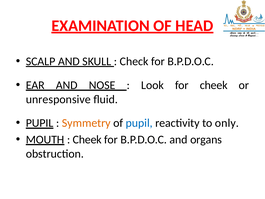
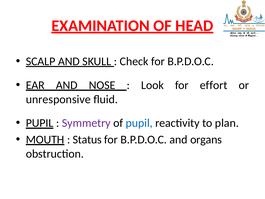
for cheek: cheek -> effort
Symmetry colour: orange -> purple
only: only -> plan
Cheek at (87, 139): Cheek -> Status
